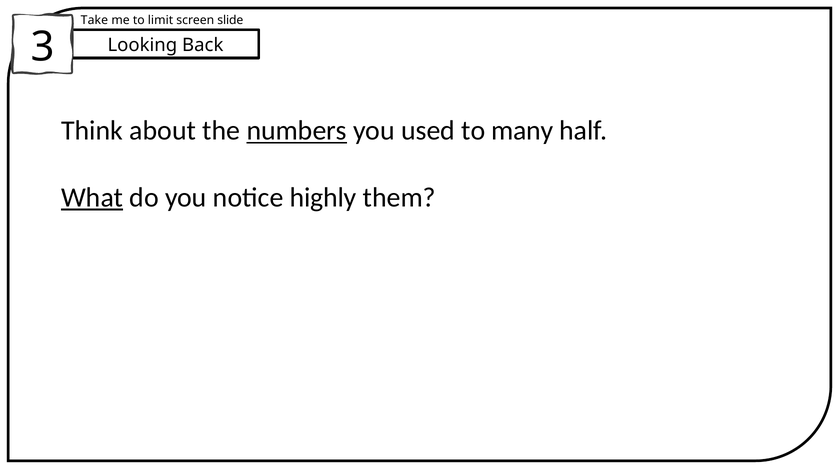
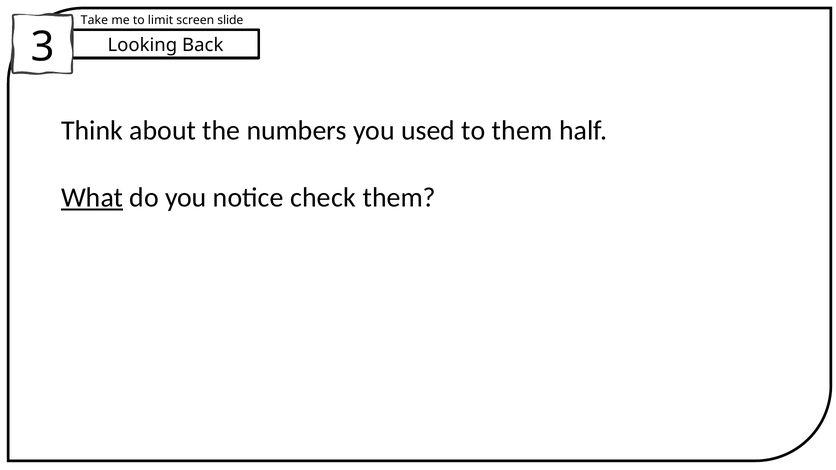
numbers underline: present -> none
to many: many -> them
highly: highly -> check
